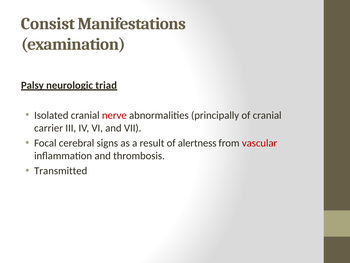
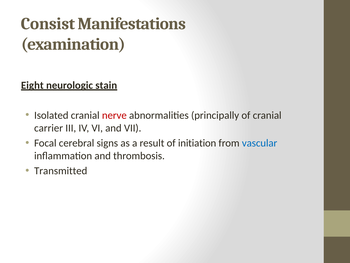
Palsy: Palsy -> Eight
triad: triad -> stain
alertness: alertness -> initiation
vascular colour: red -> blue
